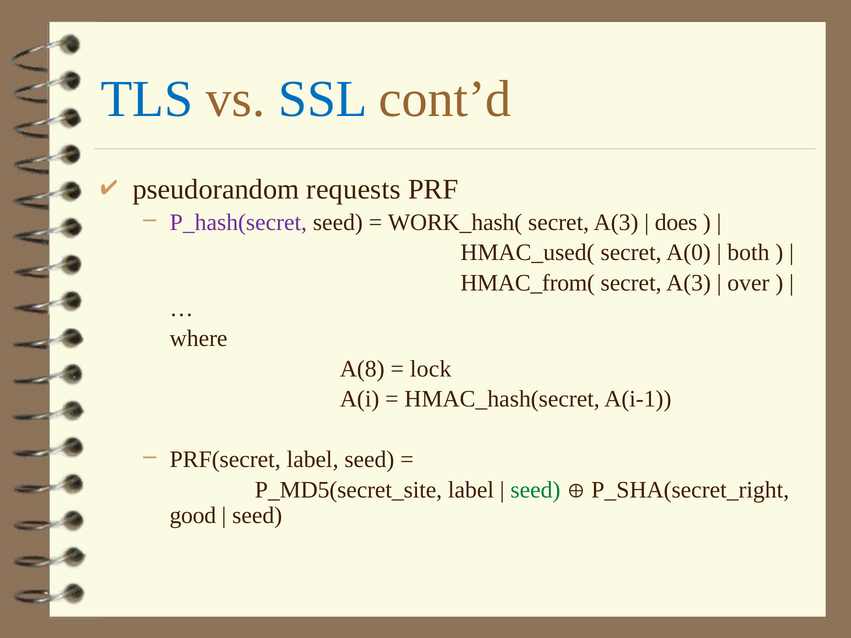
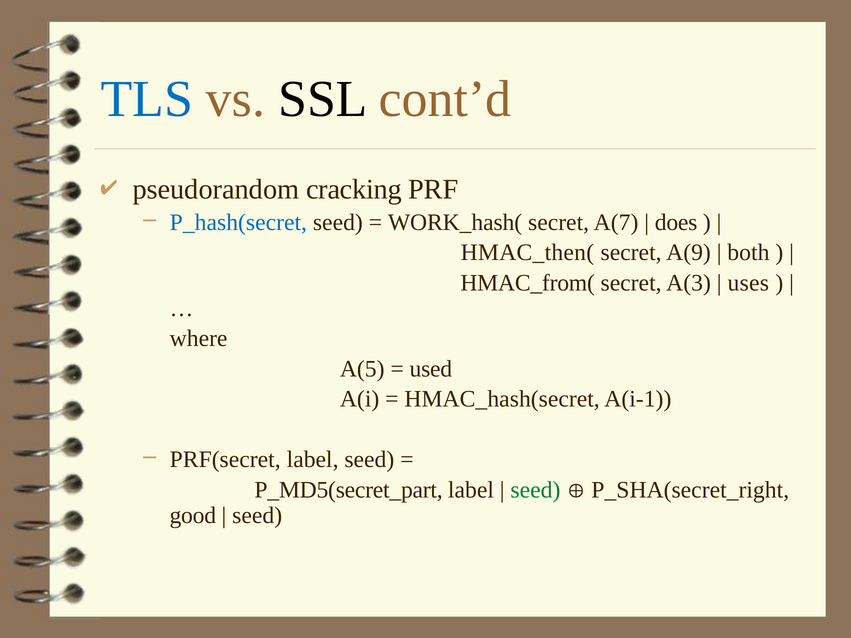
SSL colour: blue -> black
requests: requests -> cracking
P_hash(secret colour: purple -> blue
A(3 at (616, 222): A(3 -> A(7
HMAC_used(: HMAC_used( -> HMAC_then(
A(0: A(0 -> A(9
over: over -> uses
A(8: A(8 -> A(5
lock: lock -> used
P_MD5(secret_site: P_MD5(secret_site -> P_MD5(secret_part
